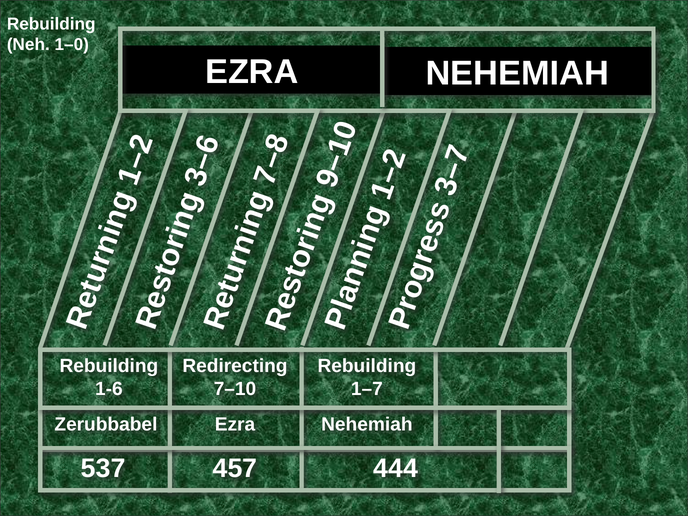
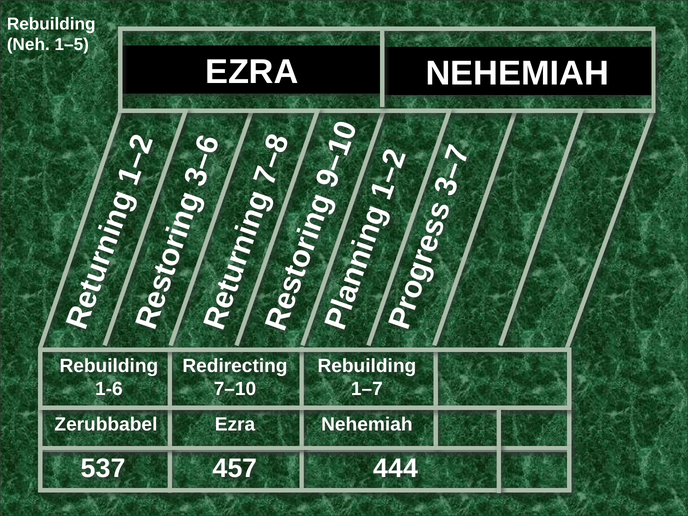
1–0: 1–0 -> 1–5
